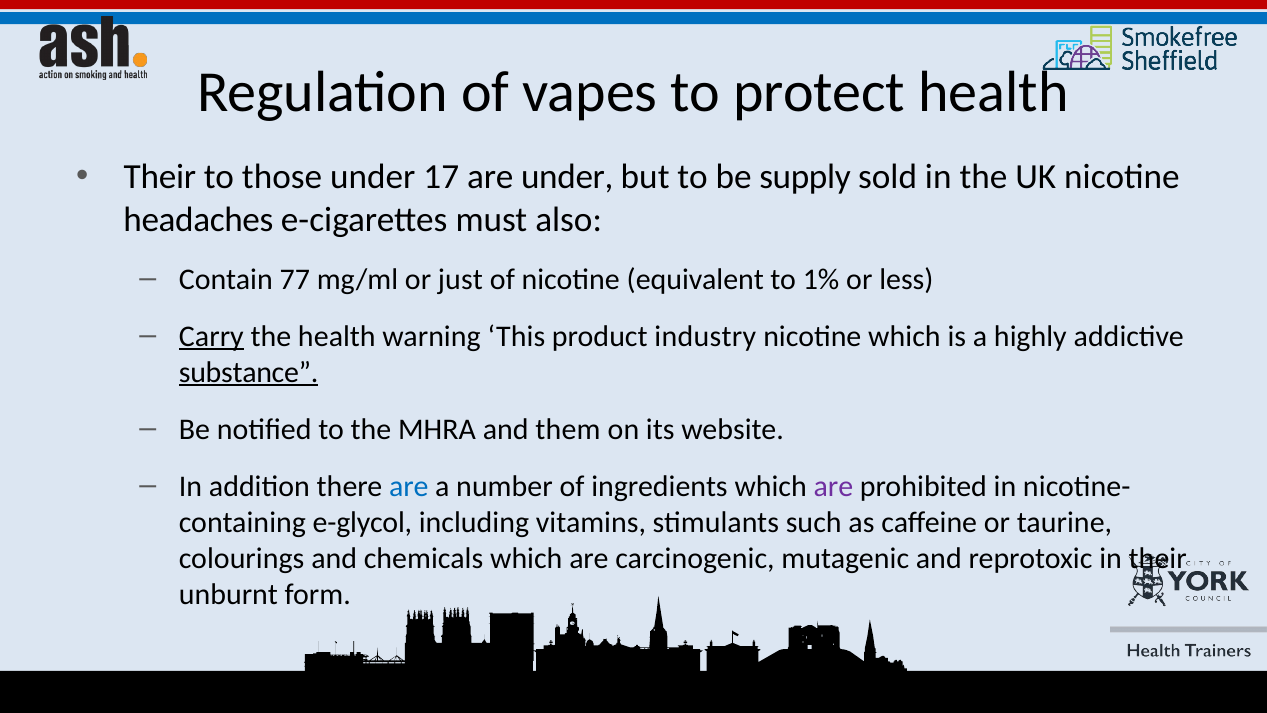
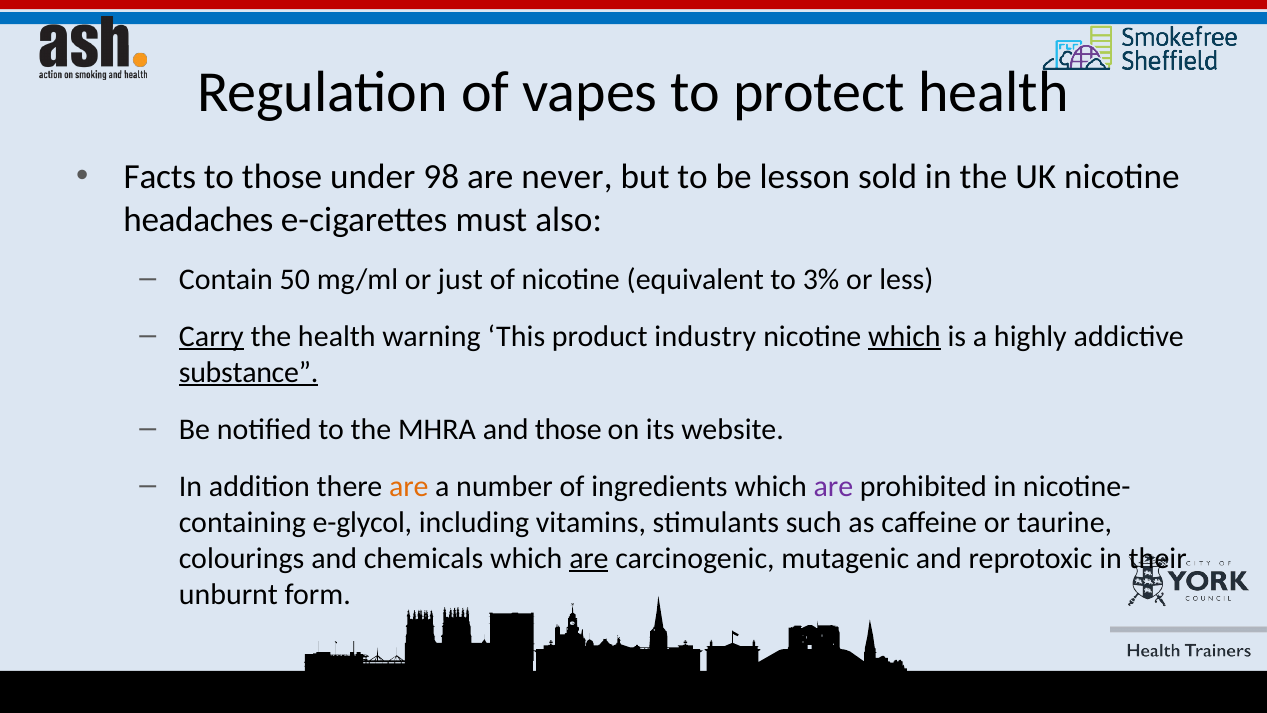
Their at (160, 177): Their -> Facts
17: 17 -> 98
are under: under -> never
supply: supply -> lesson
77: 77 -> 50
1%: 1% -> 3%
which at (904, 336) underline: none -> present
and them: them -> those
are at (409, 486) colour: blue -> orange
are at (589, 558) underline: none -> present
